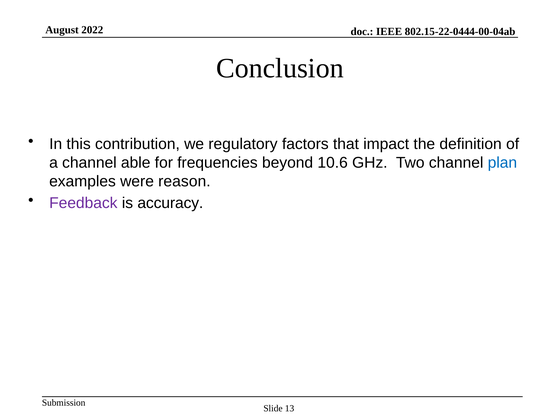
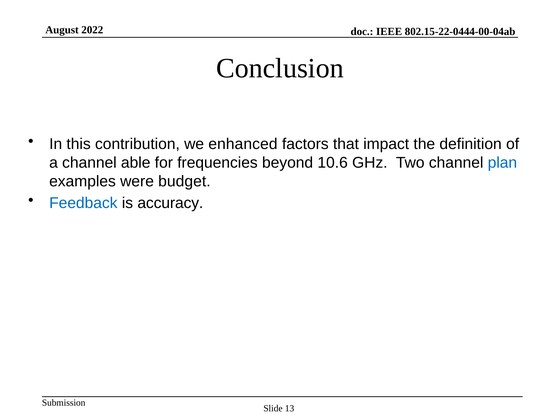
regulatory: regulatory -> enhanced
reason: reason -> budget
Feedback colour: purple -> blue
